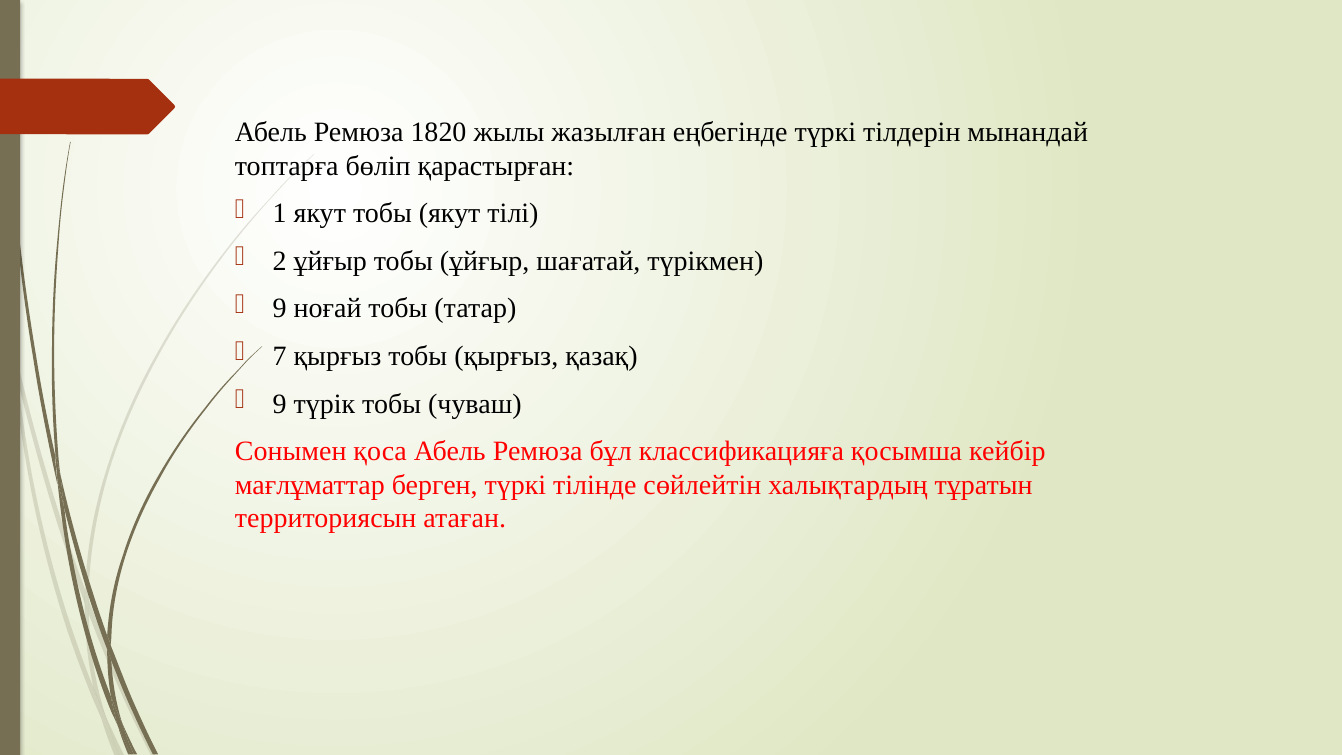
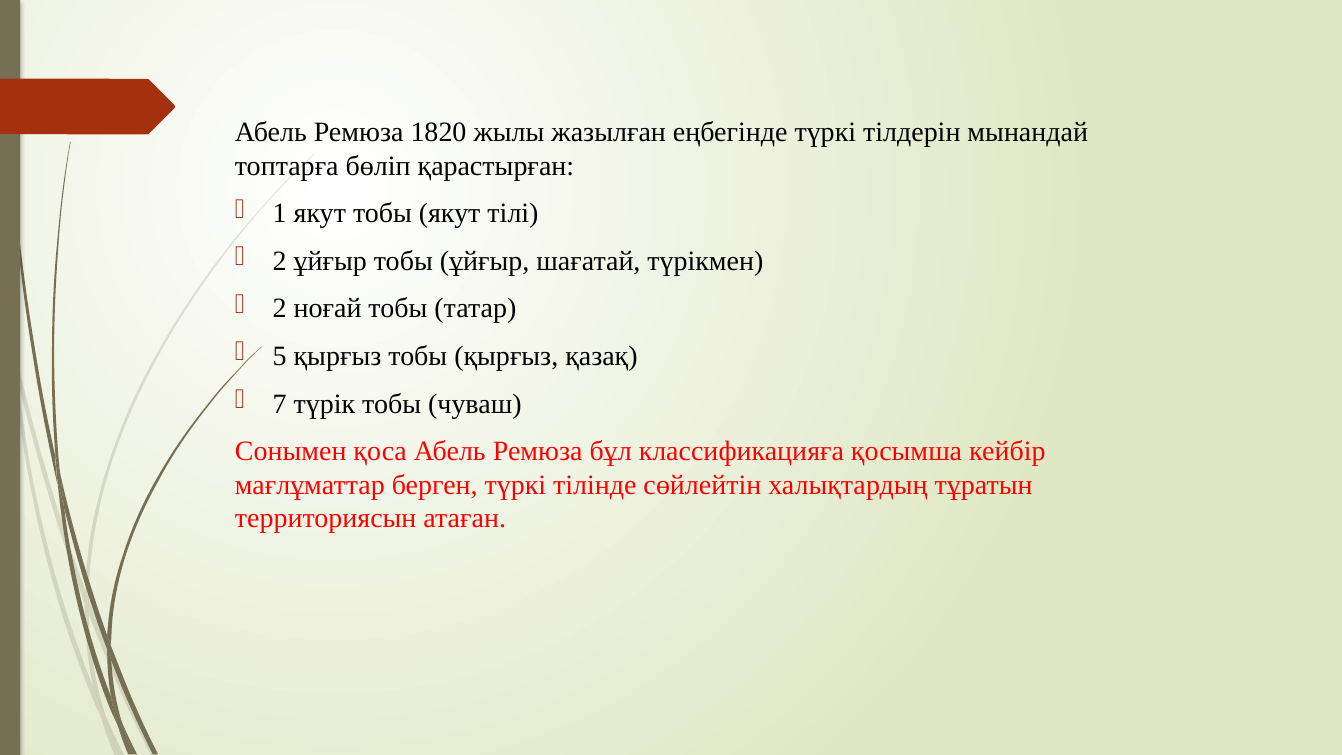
9 at (280, 309): 9 -> 2
7: 7 -> 5
9 at (280, 404): 9 -> 7
